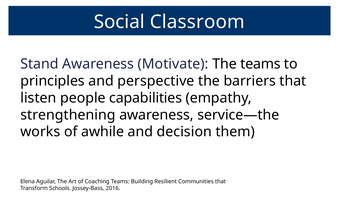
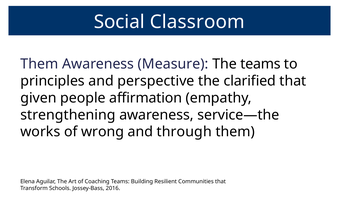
Stand at (39, 64): Stand -> Them
Motivate: Motivate -> Measure
barriers: barriers -> clarified
listen: listen -> given
capabilities: capabilities -> affirmation
awhile: awhile -> wrong
decision: decision -> through
